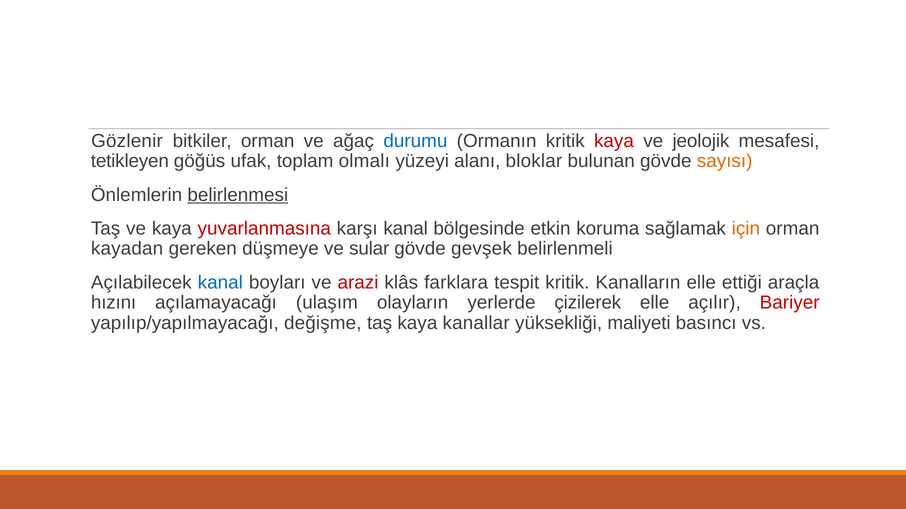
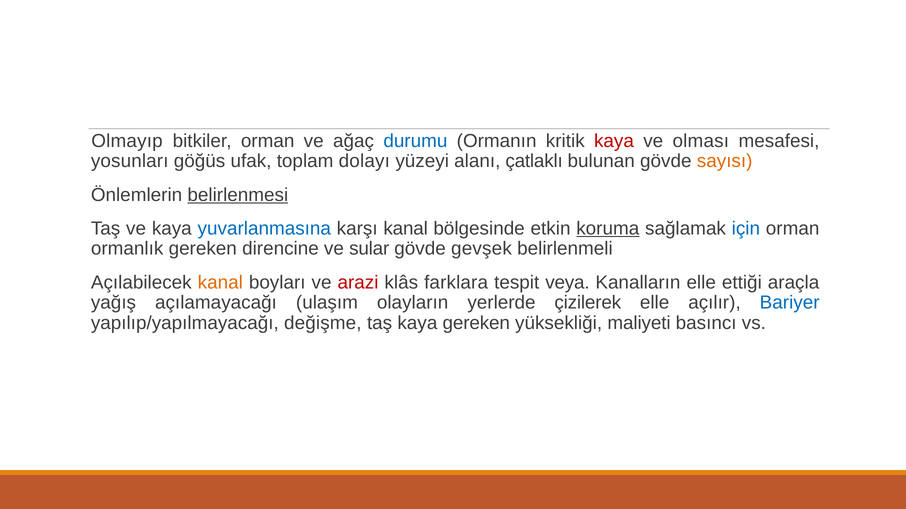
Gözlenir: Gözlenir -> Olmayıp
jeolojik: jeolojik -> olması
tetikleyen: tetikleyen -> yosunları
olmalı: olmalı -> dolayı
bloklar: bloklar -> çatlaklı
yuvarlanmasına colour: red -> blue
koruma underline: none -> present
için colour: orange -> blue
kayadan: kayadan -> ormanlık
düşmeye: düşmeye -> direncine
kanal at (220, 283) colour: blue -> orange
tespit kritik: kritik -> veya
hızını: hızını -> yağış
Bariyer colour: red -> blue
kaya kanallar: kanallar -> gereken
